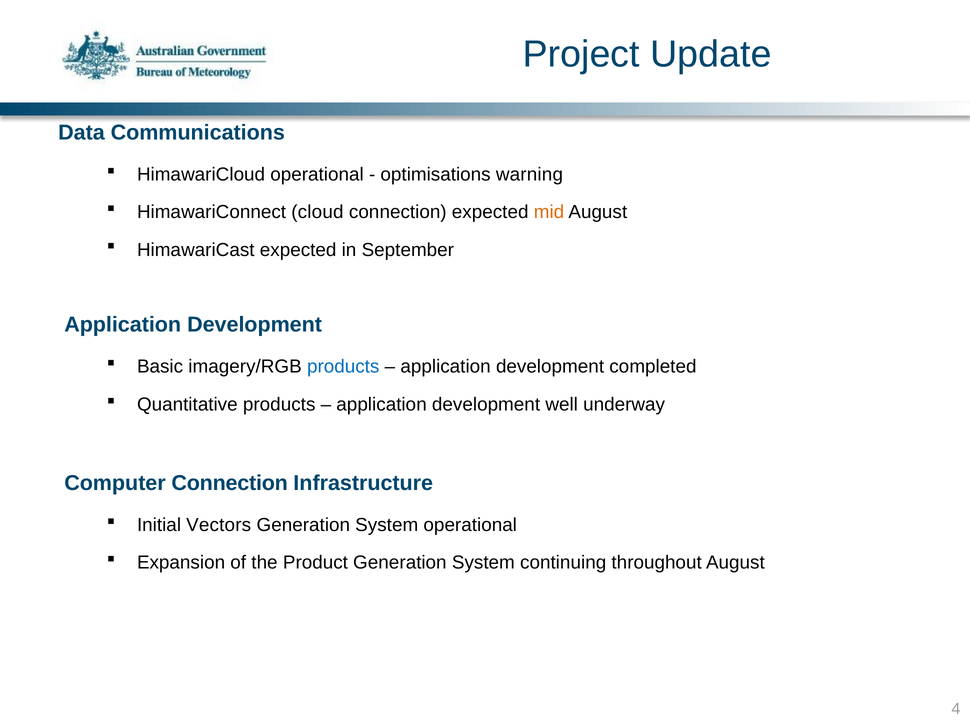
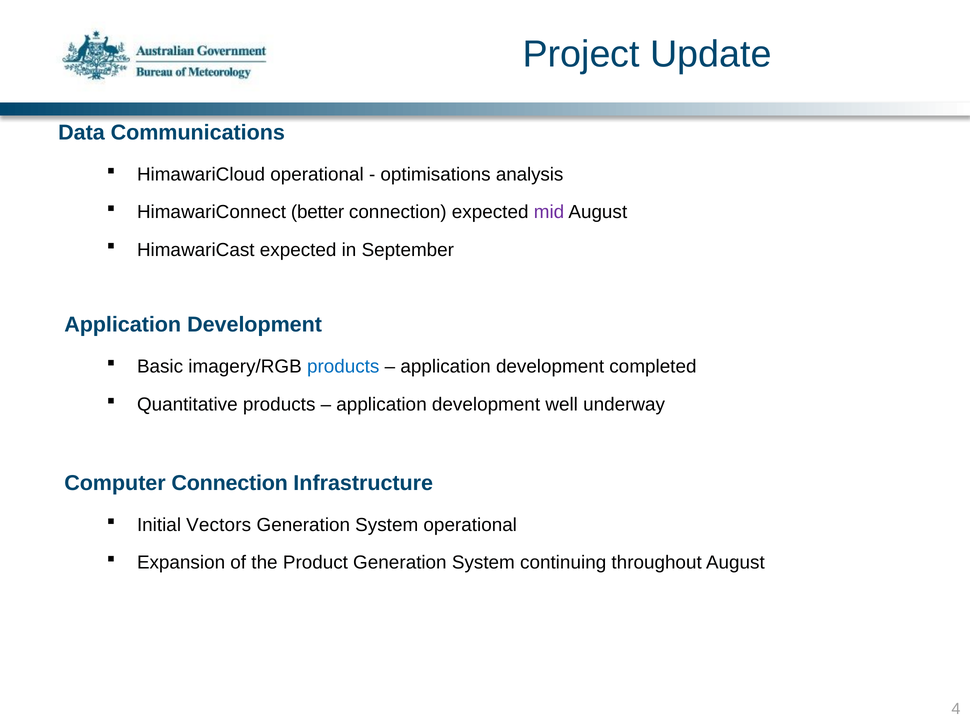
warning: warning -> analysis
cloud: cloud -> better
mid colour: orange -> purple
